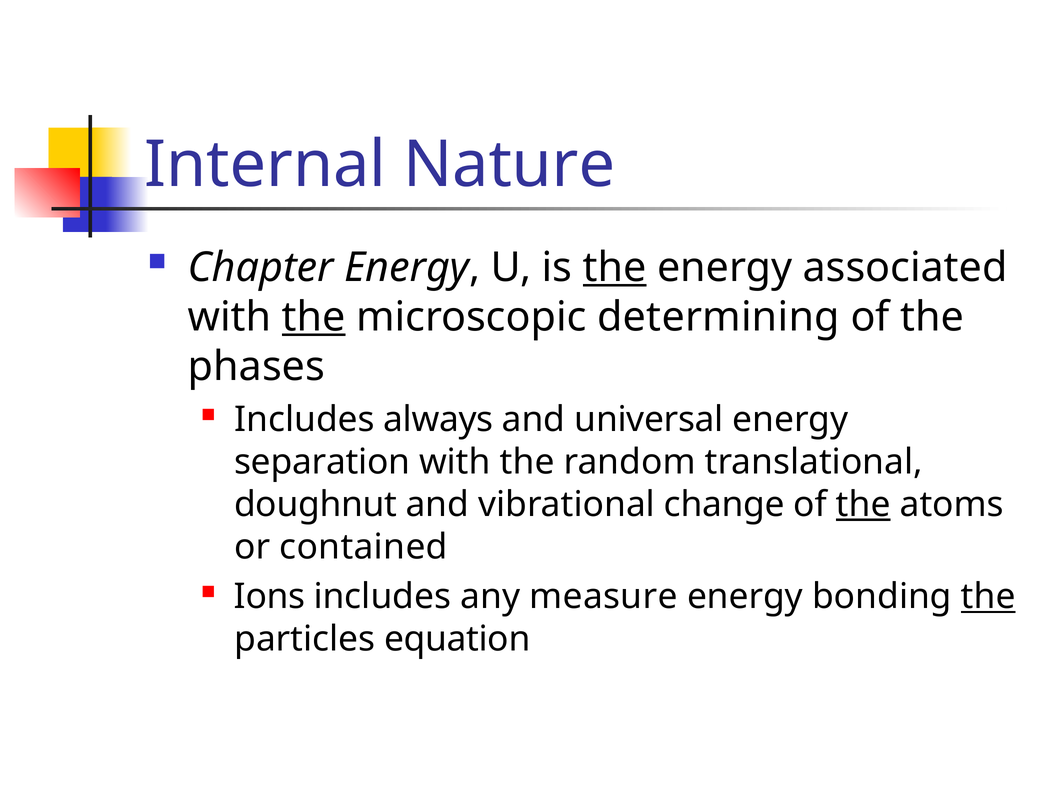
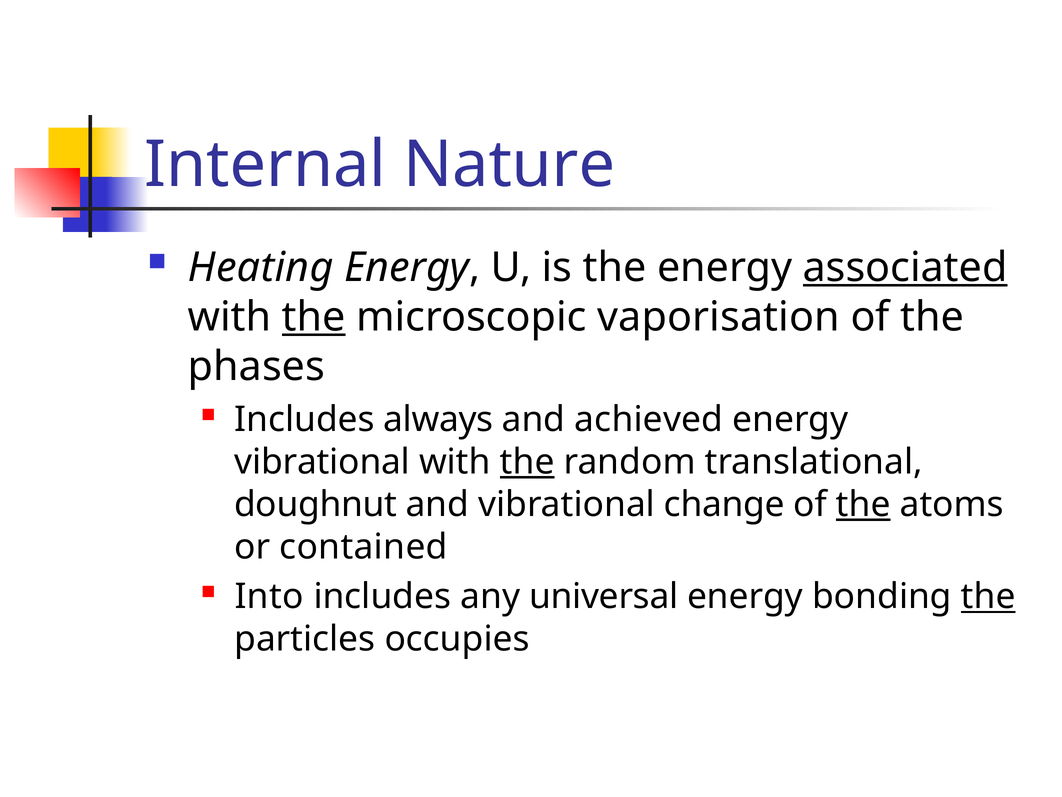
Chapter: Chapter -> Heating
the at (615, 267) underline: present -> none
associated underline: none -> present
determining: determining -> vaporisation
universal: universal -> achieved
separation at (322, 462): separation -> vibrational
the at (527, 462) underline: none -> present
Ions: Ions -> Into
measure: measure -> universal
equation: equation -> occupies
